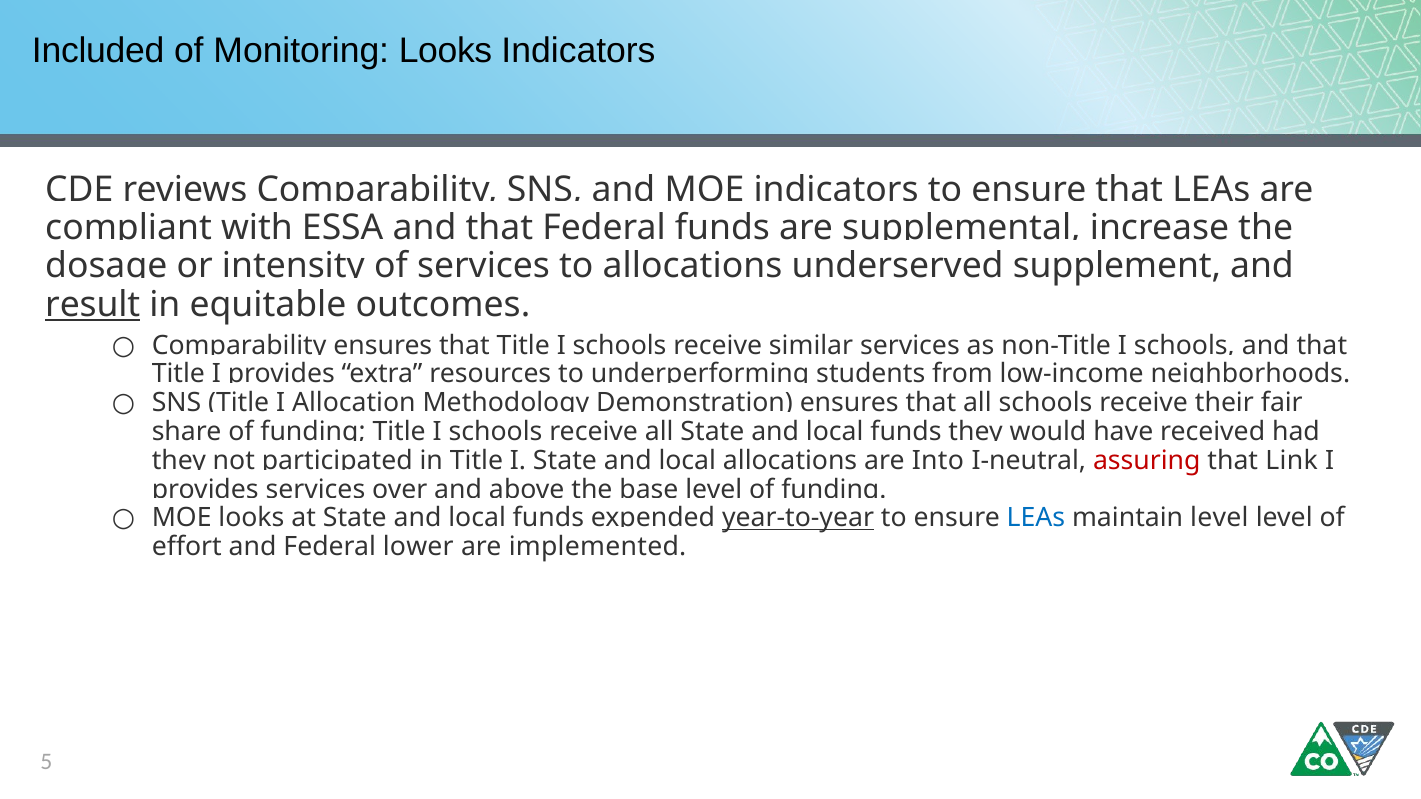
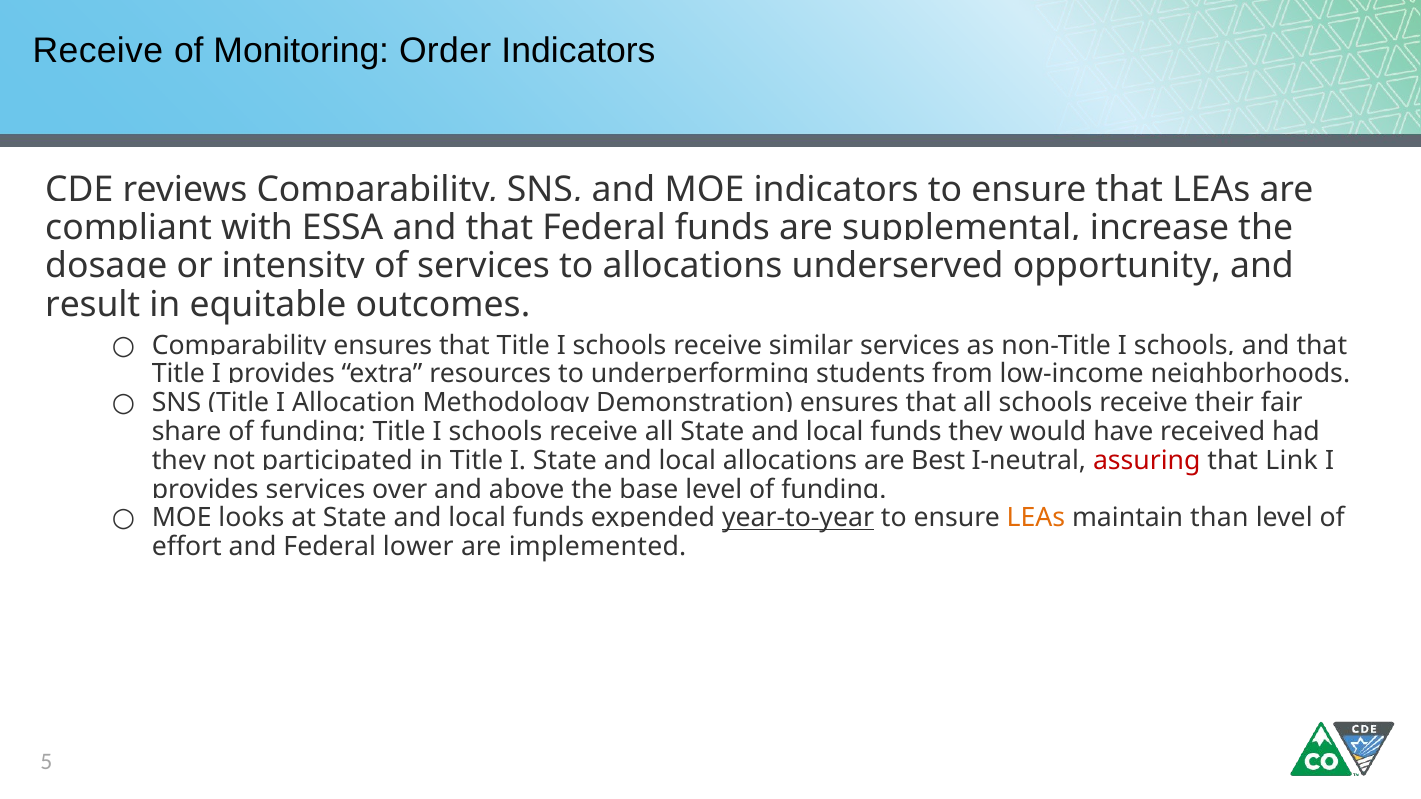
Included at (98, 51): Included -> Receive
Monitoring Looks: Looks -> Order
supplement: supplement -> opportunity
result underline: present -> none
Into: Into -> Best
LEAs at (1036, 518) colour: blue -> orange
maintain level: level -> than
